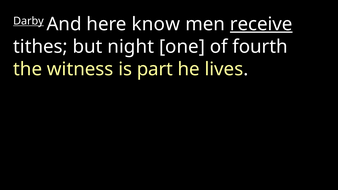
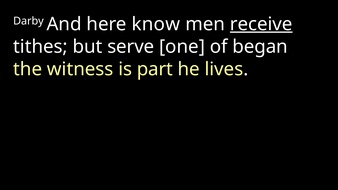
Darby underline: present -> none
night: night -> serve
fourth: fourth -> began
